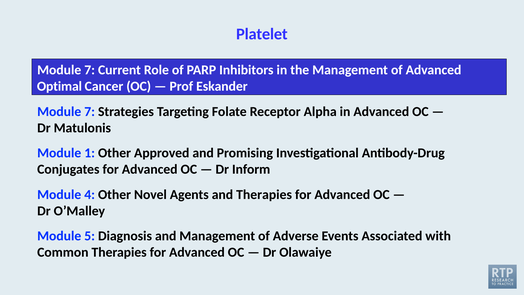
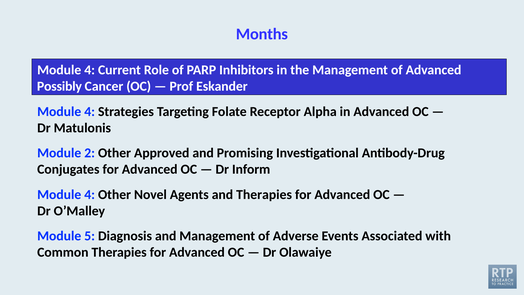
Platelet: Platelet -> Months
7 at (90, 70): 7 -> 4
Optimal: Optimal -> Possibly
7 at (90, 111): 7 -> 4
1: 1 -> 2
